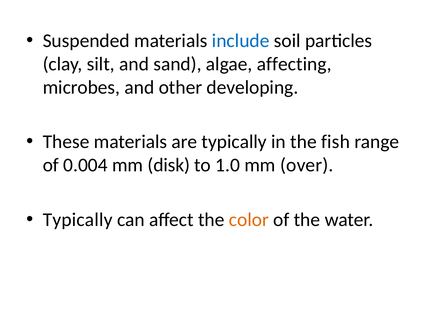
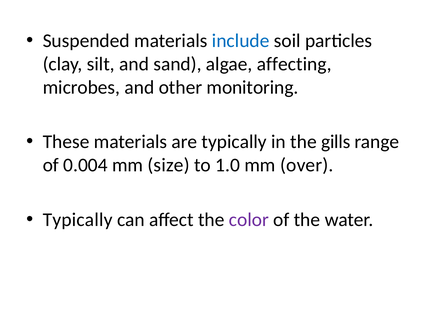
developing: developing -> monitoring
fish: fish -> gills
disk: disk -> size
color colour: orange -> purple
